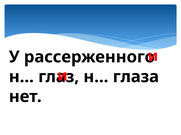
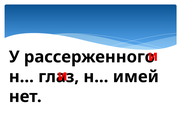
глаза: глаза -> имей
